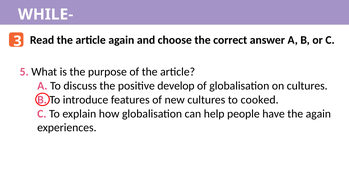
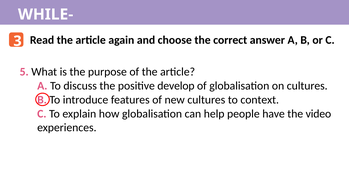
cooked: cooked -> context
the again: again -> video
